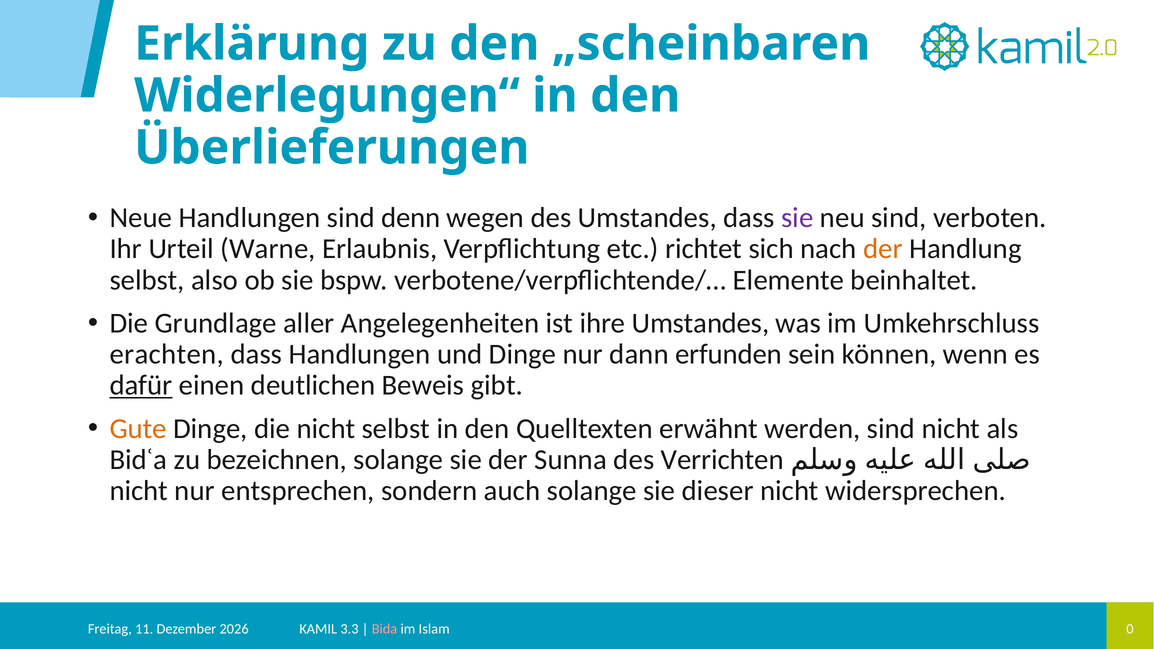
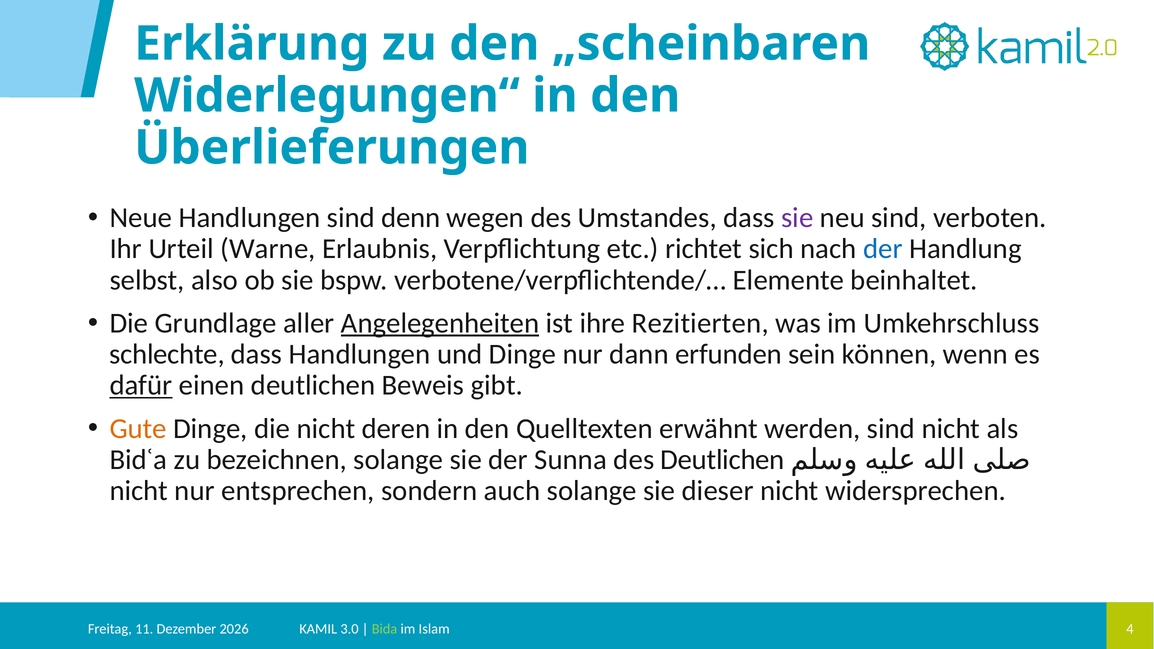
der at (883, 249) colour: orange -> blue
Angelegenheiten underline: none -> present
ihre Umstandes: Umstandes -> Rezitierten
erachten: erachten -> schlechte
nicht selbst: selbst -> deren
des Verrichten: Verrichten -> Deutlichen
3.3: 3.3 -> 3.0
Bida colour: pink -> light green
0: 0 -> 4
